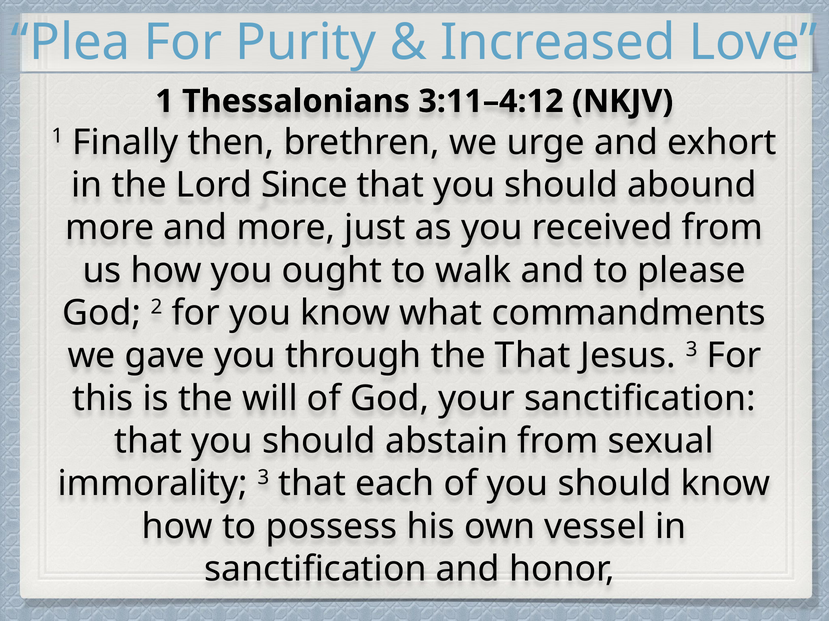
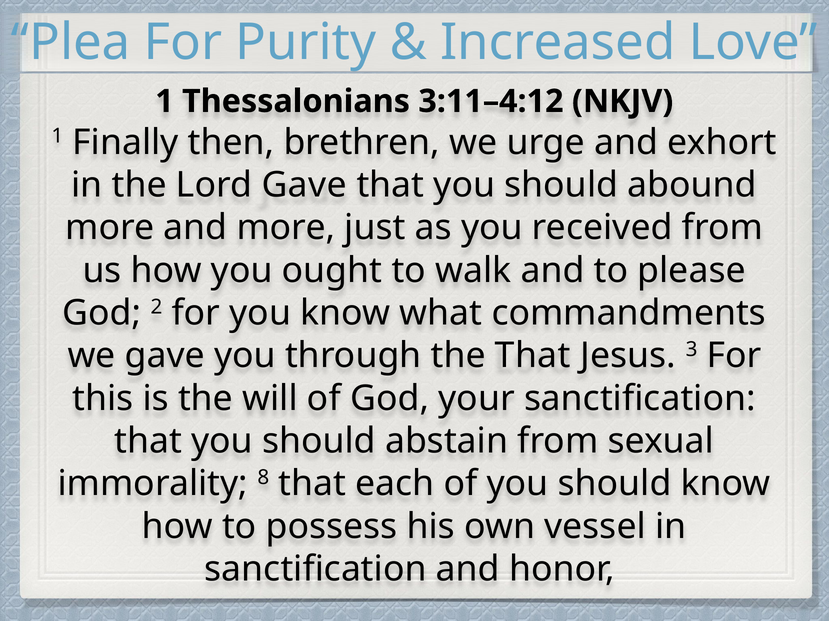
Lord Since: Since -> Gave
immorality 3: 3 -> 8
